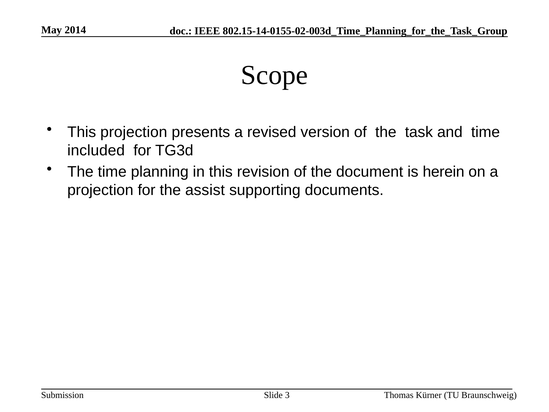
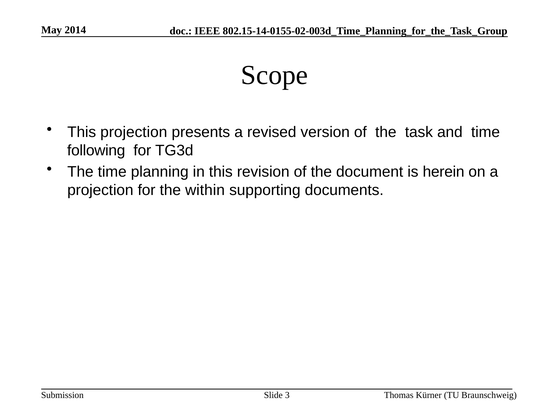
included: included -> following
assist: assist -> within
